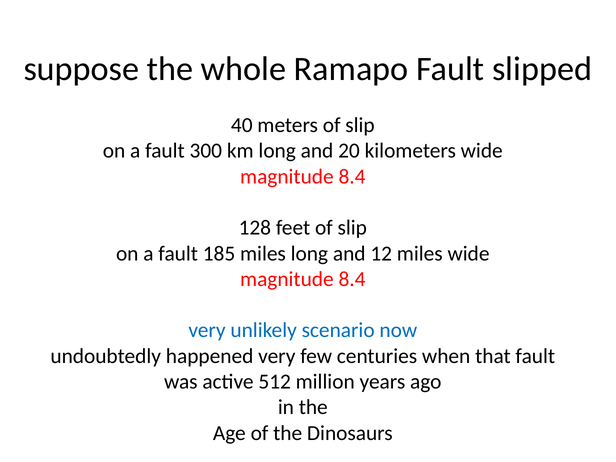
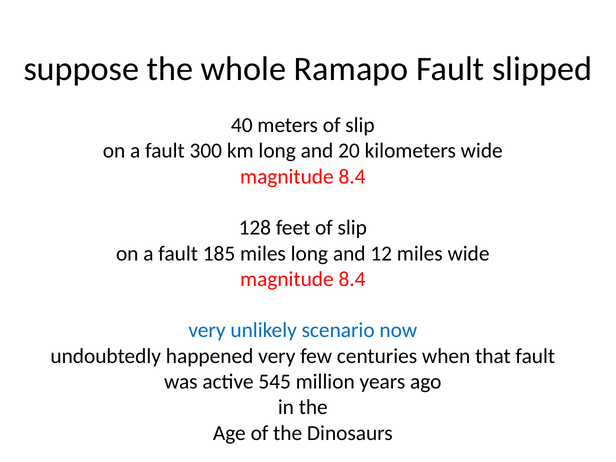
512: 512 -> 545
